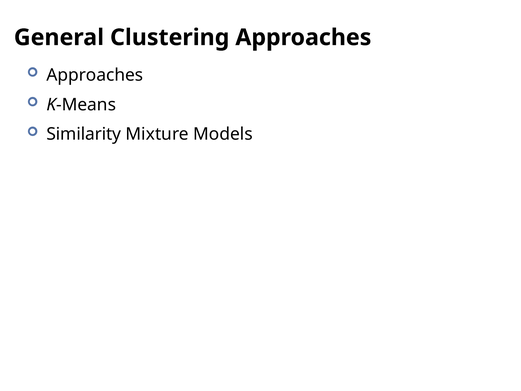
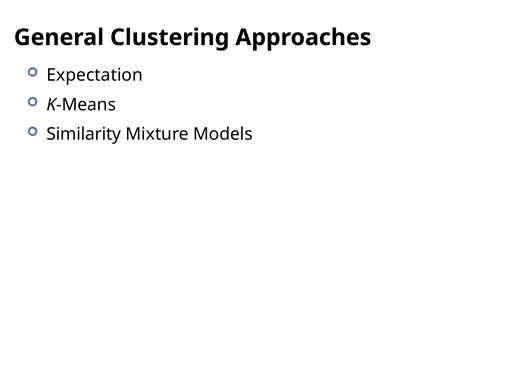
Approaches at (95, 75): Approaches -> Expectation
